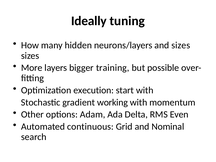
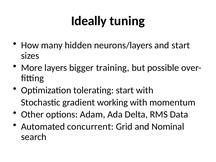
and sizes: sizes -> start
execution: execution -> tolerating
Even: Even -> Data
continuous: continuous -> concurrent
